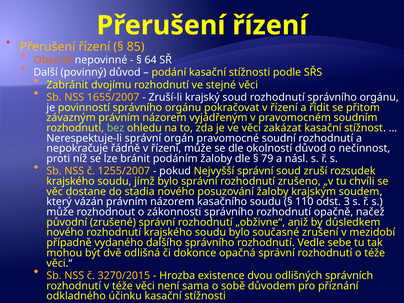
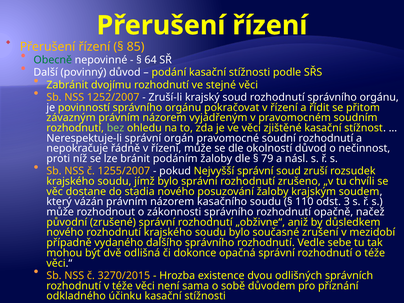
Obecně colour: orange -> green
1655/2007: 1655/2007 -> 1252/2007
zakázat: zakázat -> zjištěné
